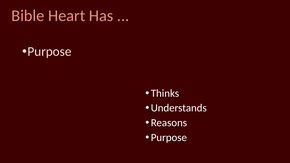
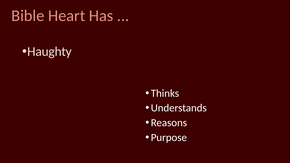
Purpose at (50, 52): Purpose -> Haughty
